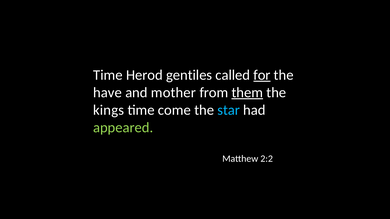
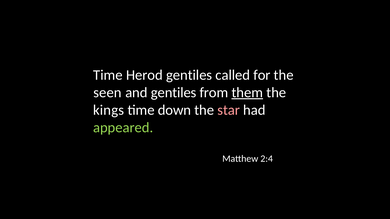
for underline: present -> none
have: have -> seen
and mother: mother -> gentiles
come: come -> down
star colour: light blue -> pink
2:2: 2:2 -> 2:4
